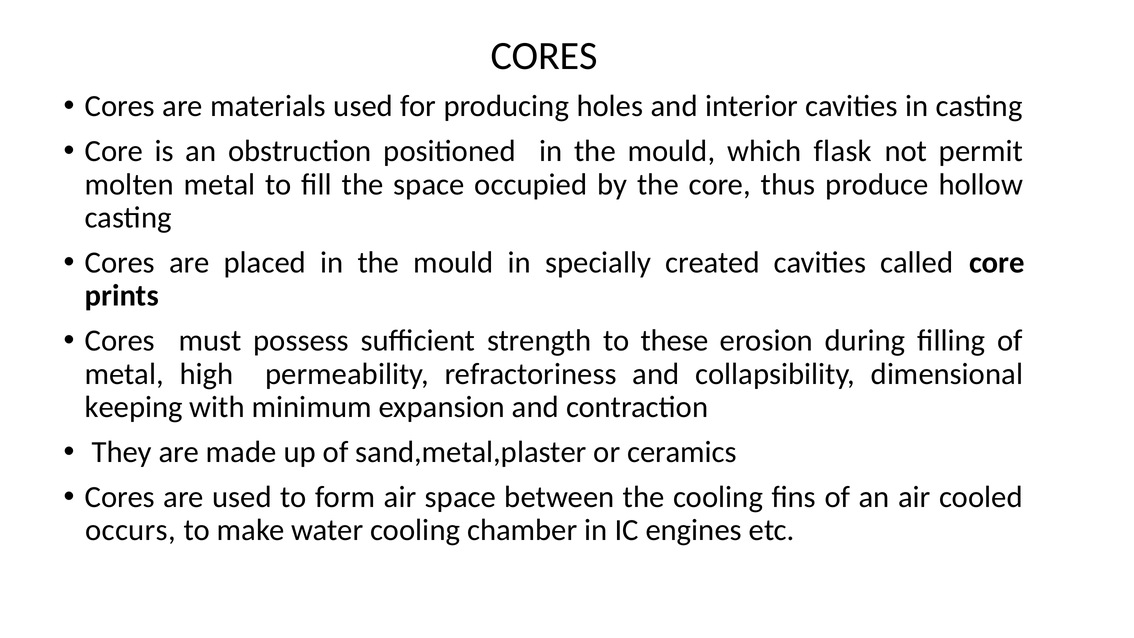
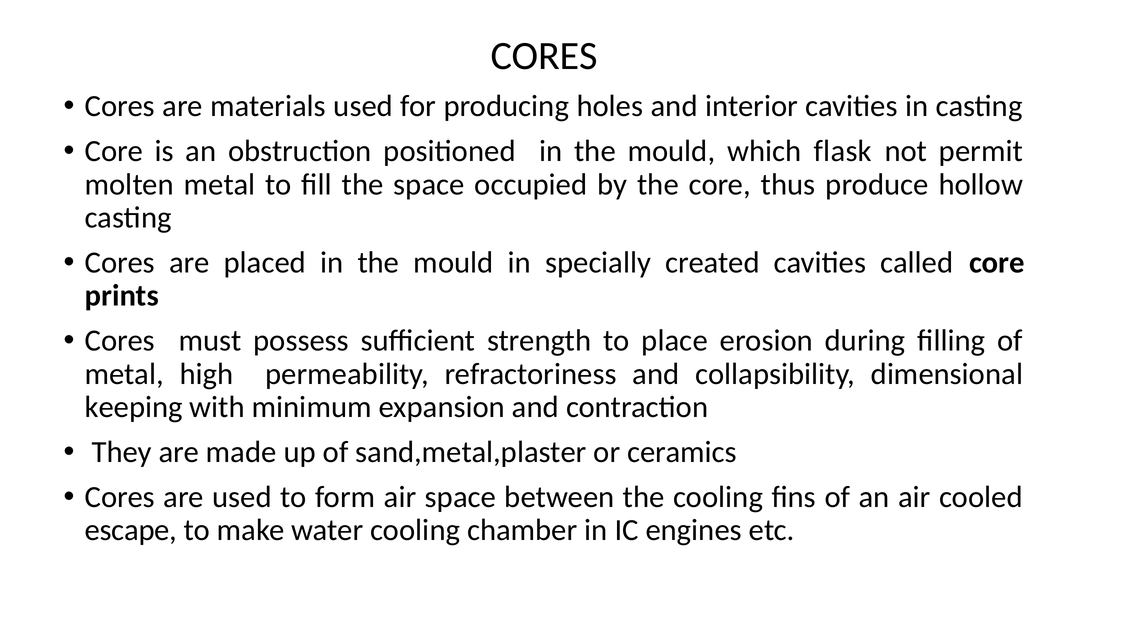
these: these -> place
occurs: occurs -> escape
